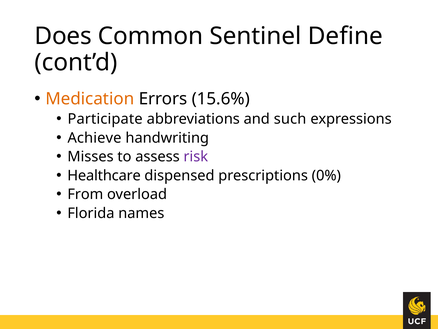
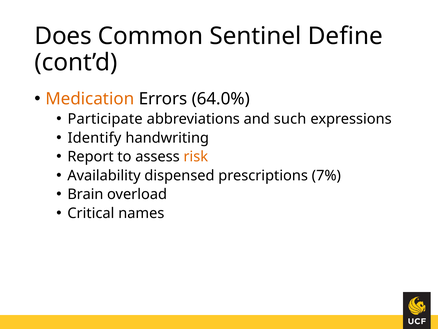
15.6%: 15.6% -> 64.0%
Achieve: Achieve -> Identify
Misses: Misses -> Report
risk colour: purple -> orange
Healthcare: Healthcare -> Availability
0%: 0% -> 7%
From: From -> Brain
Florida: Florida -> Critical
